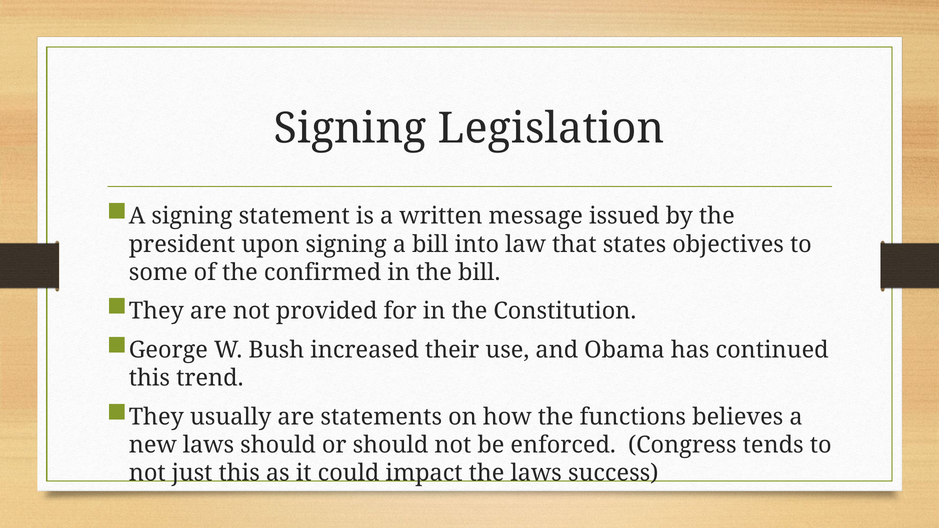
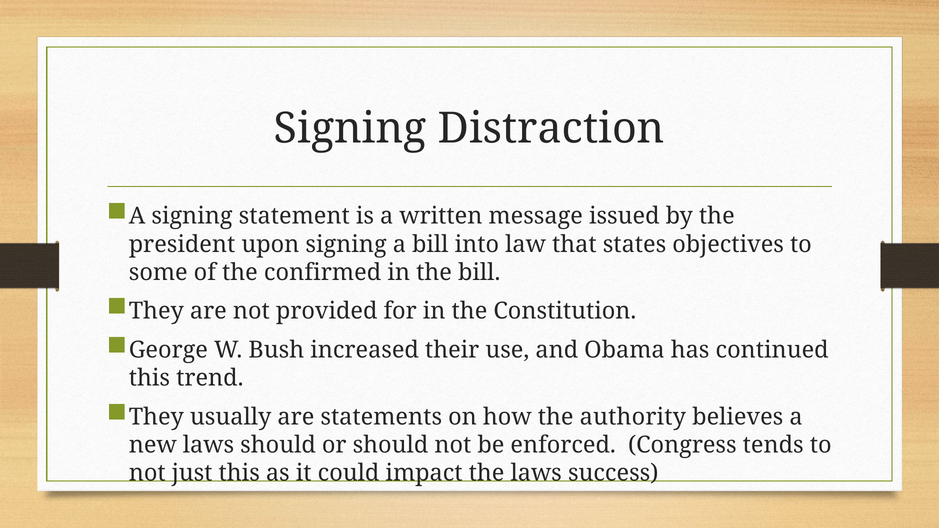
Legislation: Legislation -> Distraction
functions: functions -> authority
